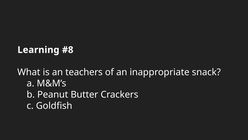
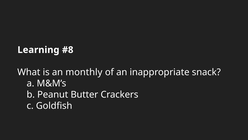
teachers: teachers -> monthly
